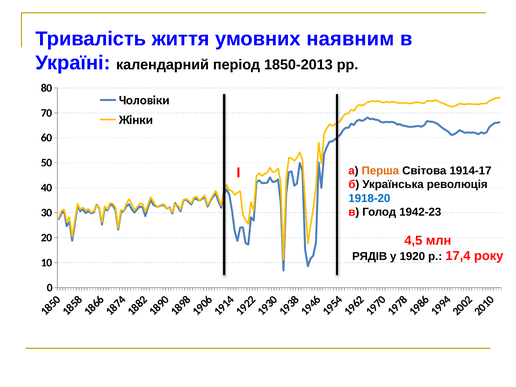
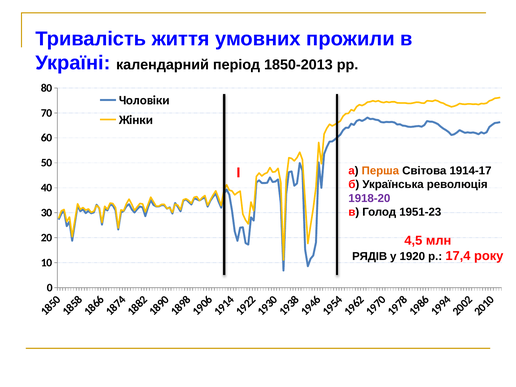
наявним: наявним -> прожили
1918-20 colour: blue -> purple
1942-23: 1942-23 -> 1951-23
